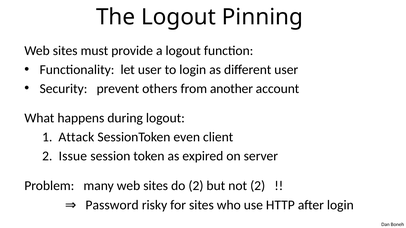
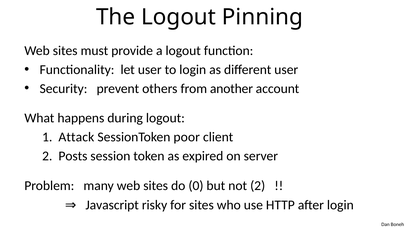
even: even -> poor
Issue: Issue -> Posts
do 2: 2 -> 0
Password: Password -> Javascript
